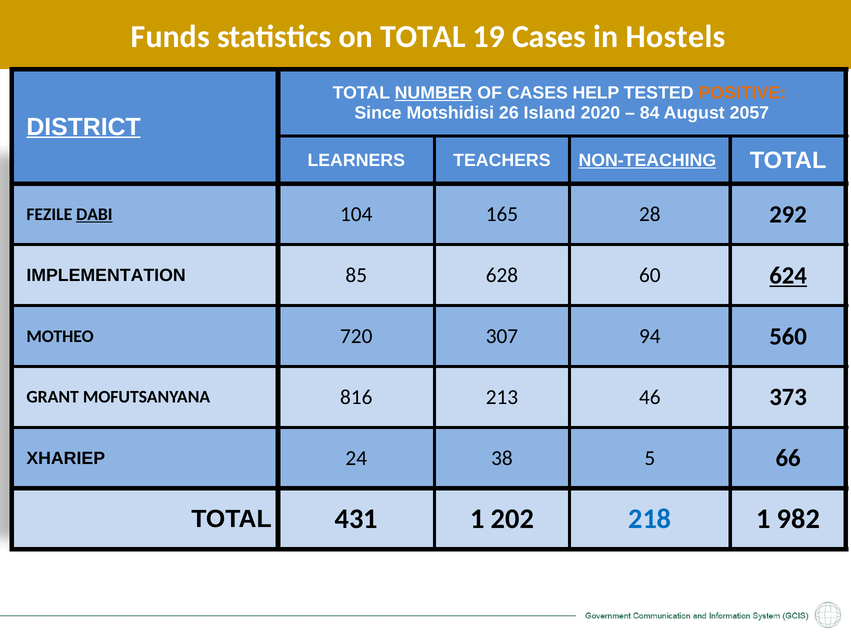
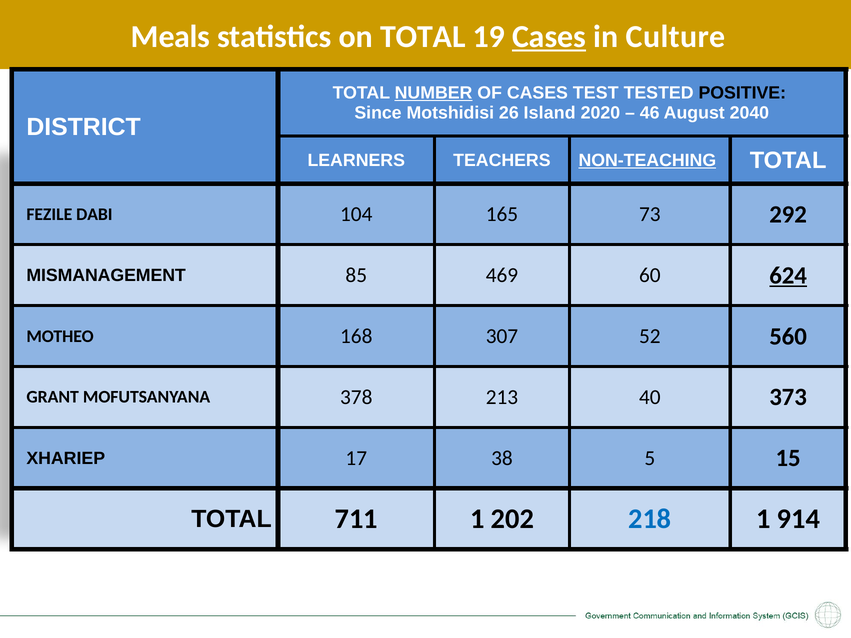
Funds: Funds -> Meals
Cases at (549, 37) underline: none -> present
Hostels: Hostels -> Culture
HELP: HELP -> TEST
POSITIVE colour: orange -> black
84: 84 -> 46
2057: 2057 -> 2040
DISTRICT underline: present -> none
DABI underline: present -> none
28: 28 -> 73
IMPLEMENTATION: IMPLEMENTATION -> MISMANAGEMENT
628: 628 -> 469
720: 720 -> 168
94: 94 -> 52
816: 816 -> 378
46: 46 -> 40
24: 24 -> 17
66: 66 -> 15
431: 431 -> 711
982: 982 -> 914
